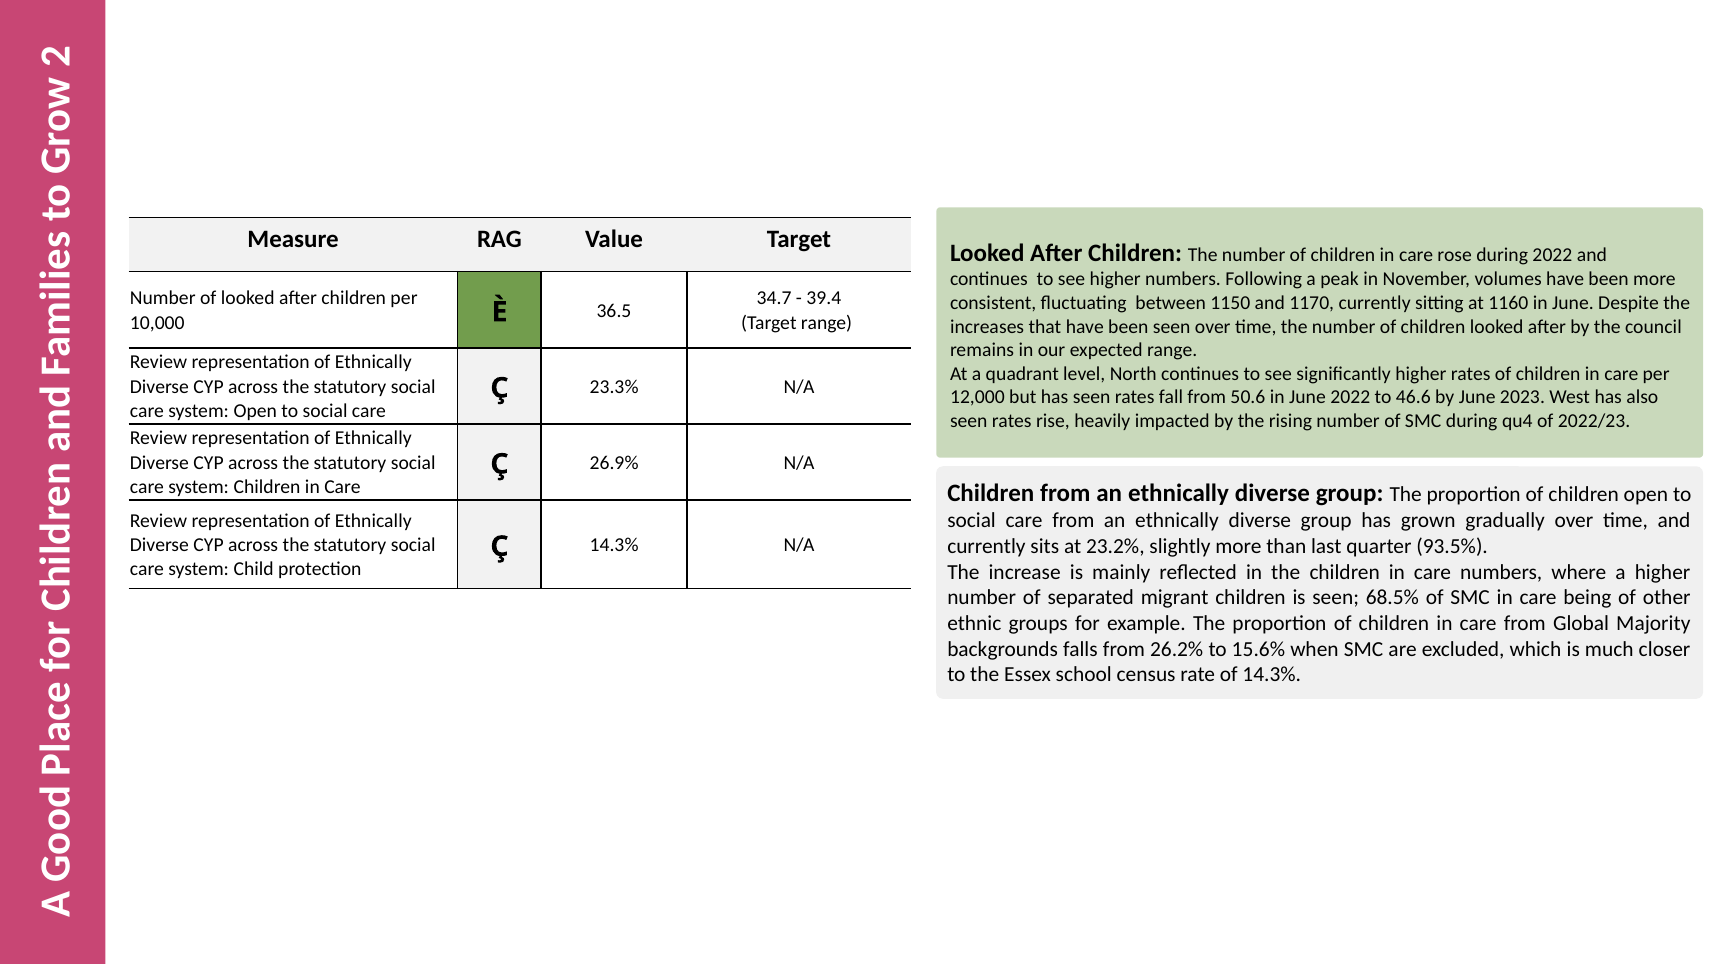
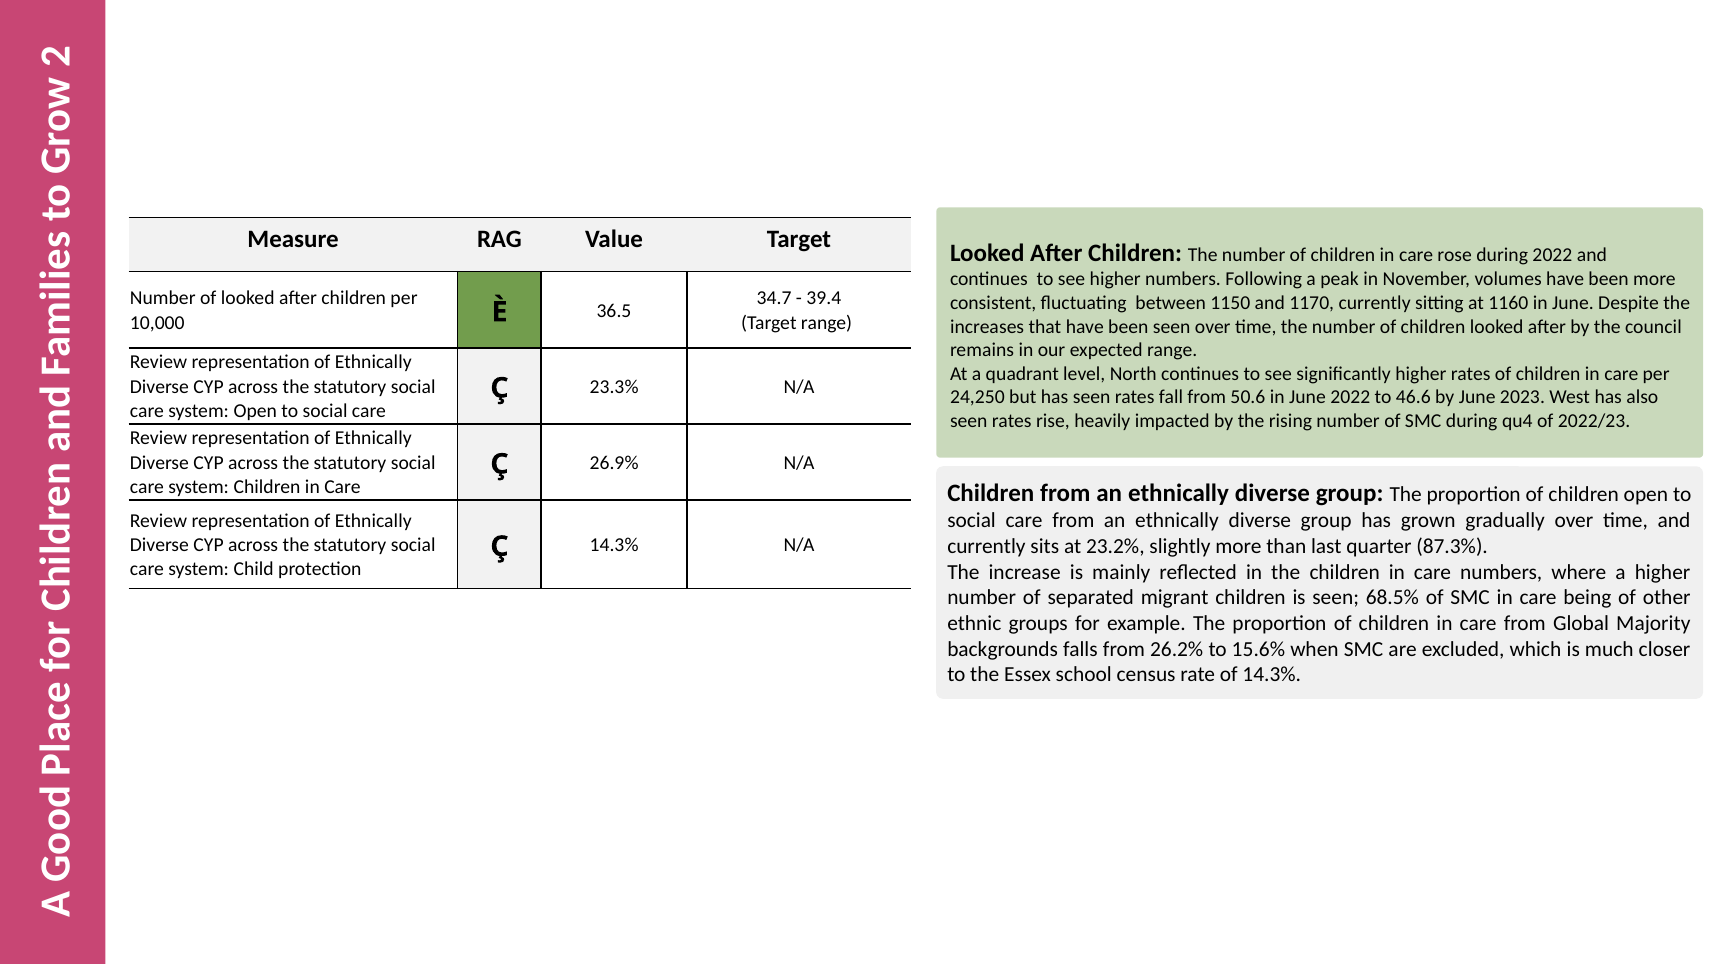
12,000: 12,000 -> 24,250
93.5%: 93.5% -> 87.3%
